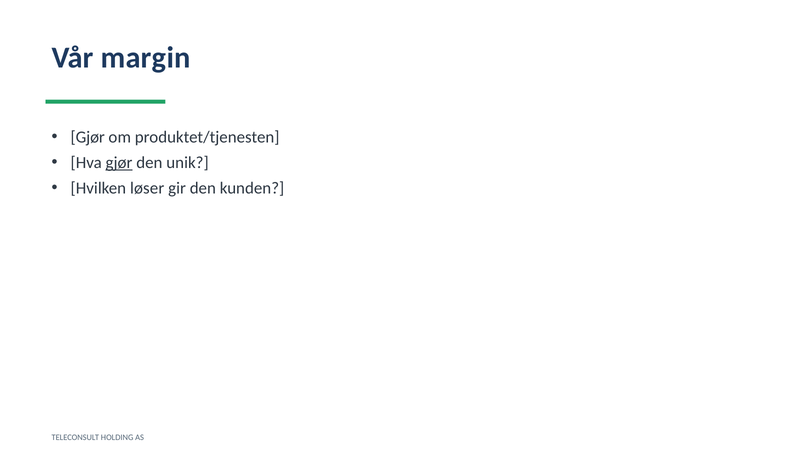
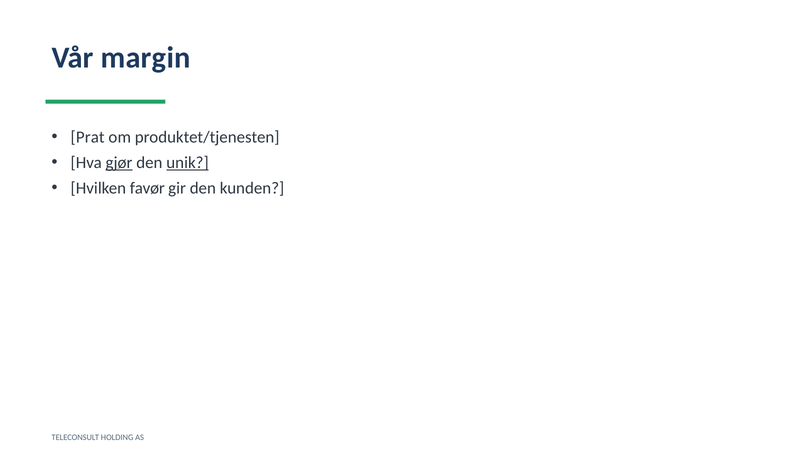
Gjør at (88, 137): Gjør -> Prat
unik underline: none -> present
løser: løser -> favør
